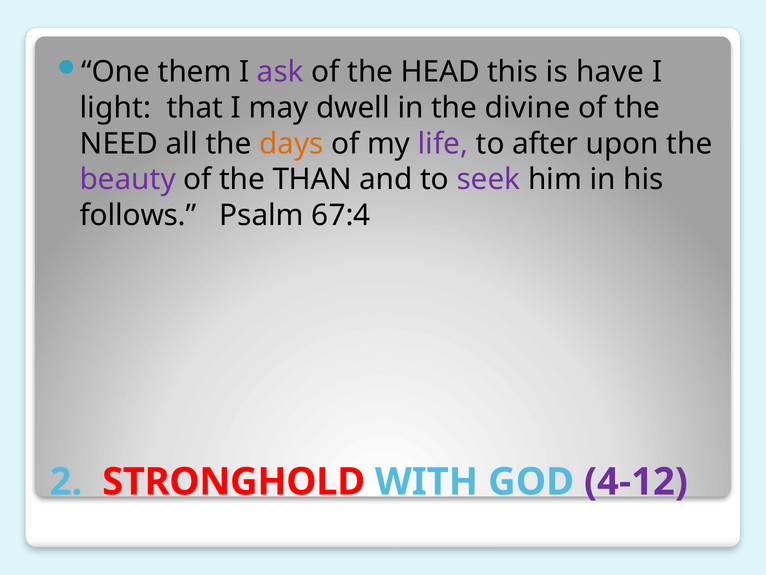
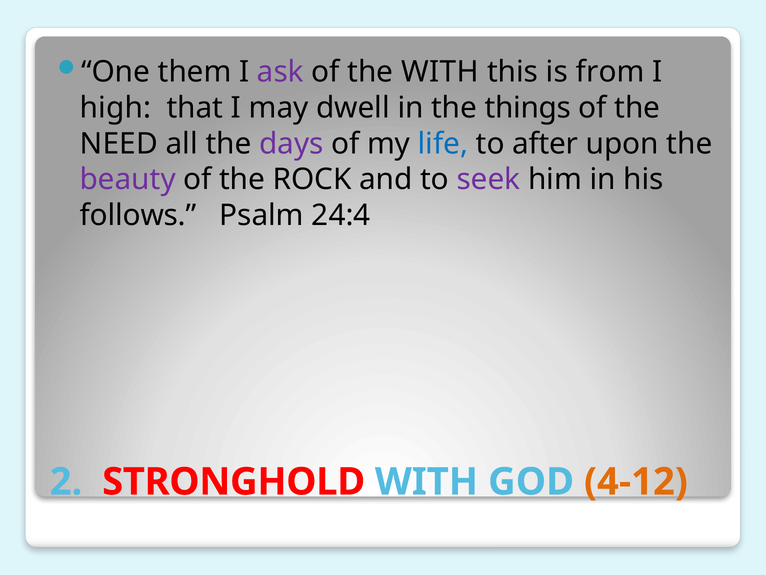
the HEAD: HEAD -> WITH
have: have -> from
light: light -> high
divine: divine -> things
days colour: orange -> purple
life colour: purple -> blue
THAN: THAN -> ROCK
67:4: 67:4 -> 24:4
4-12 colour: purple -> orange
